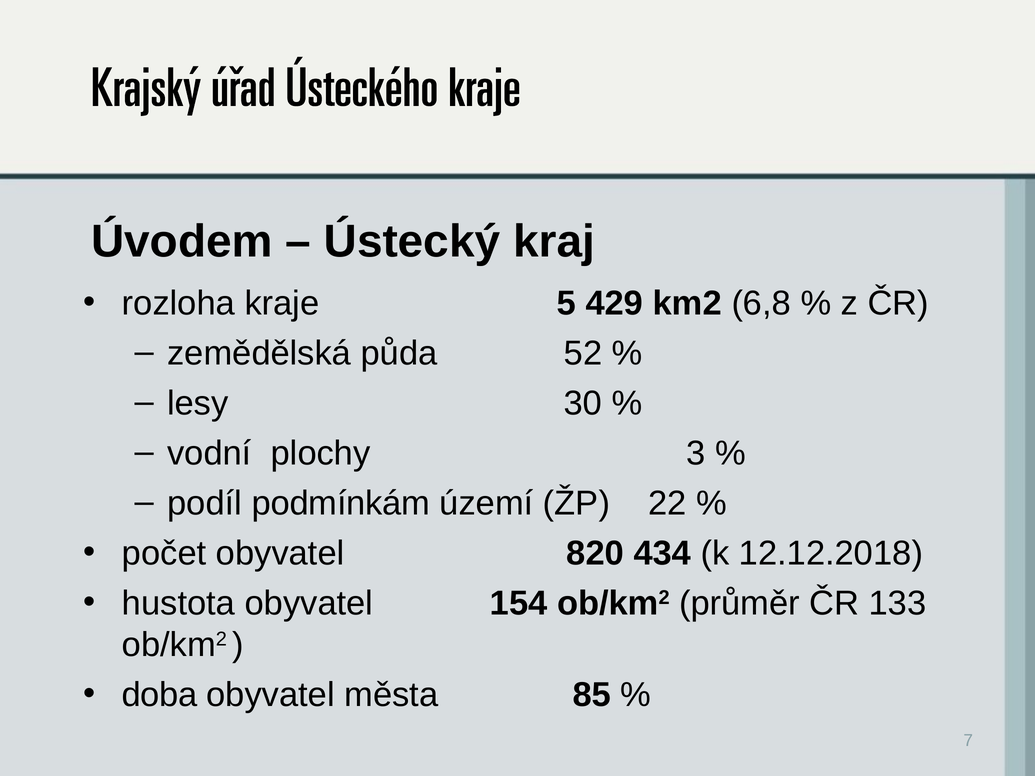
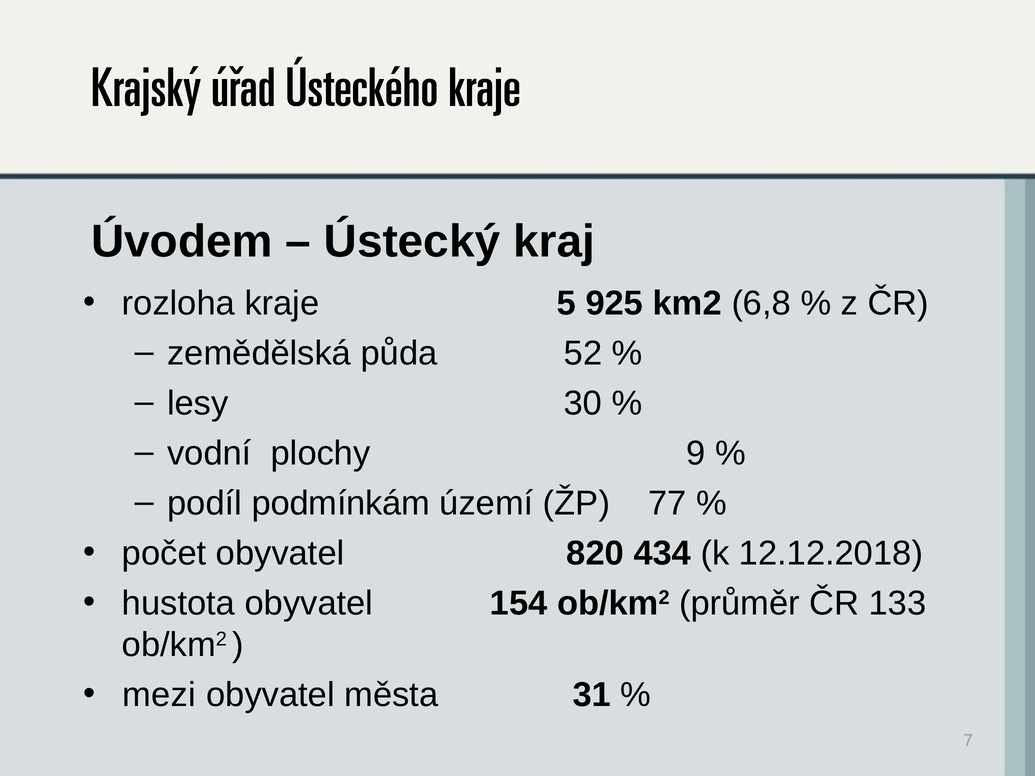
429: 429 -> 925
3: 3 -> 9
22: 22 -> 77
doba: doba -> mezi
85: 85 -> 31
